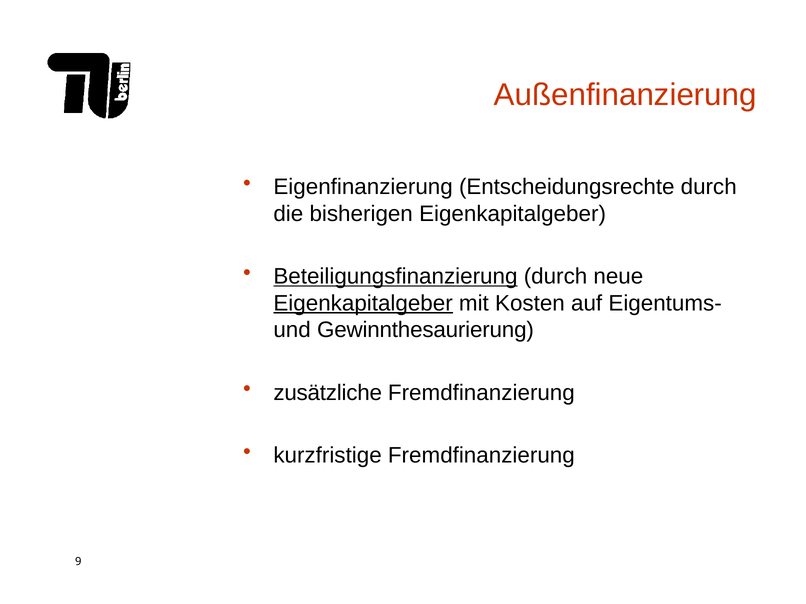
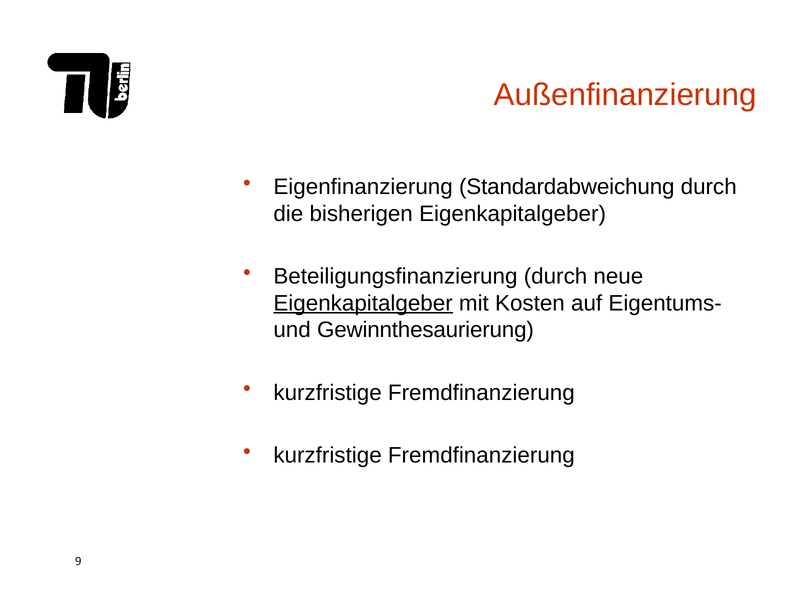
Entscheidungsrechte: Entscheidungsrechte -> Standardabweichung
Beteiligungsfinanzierung underline: present -> none
zusätzliche at (328, 393): zusätzliche -> kurzfristige
